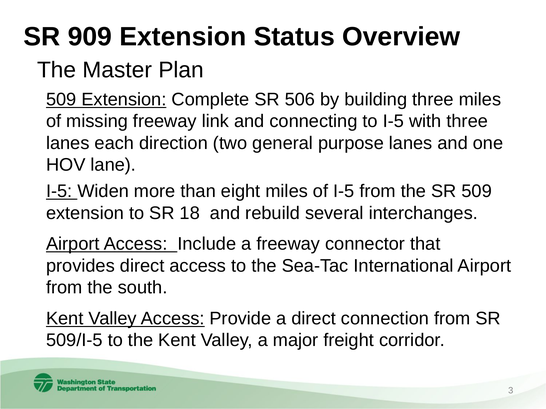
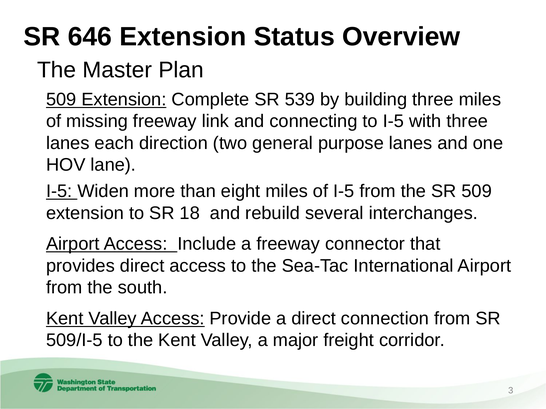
909: 909 -> 646
506: 506 -> 539
